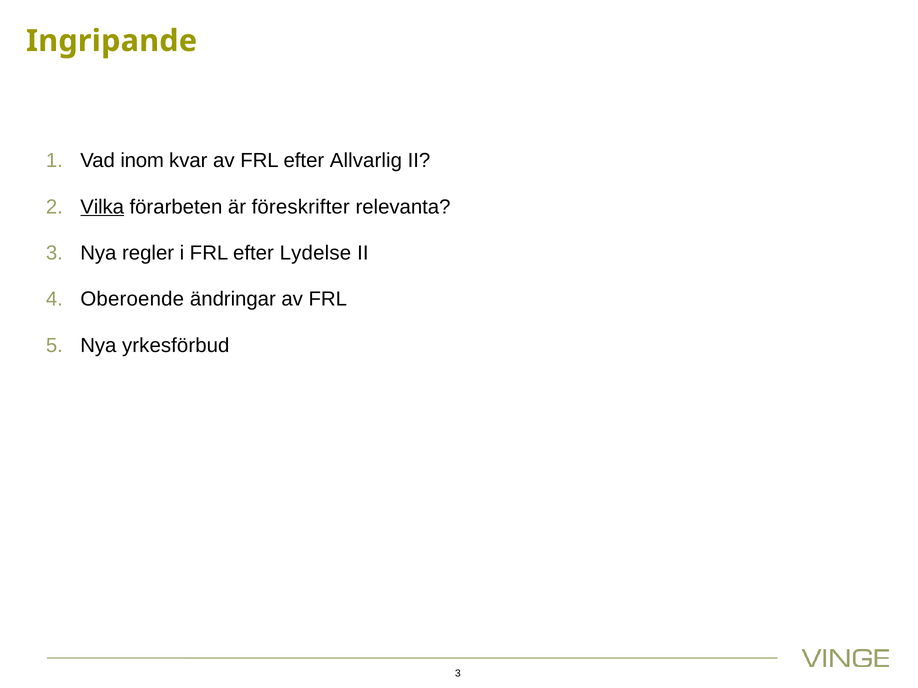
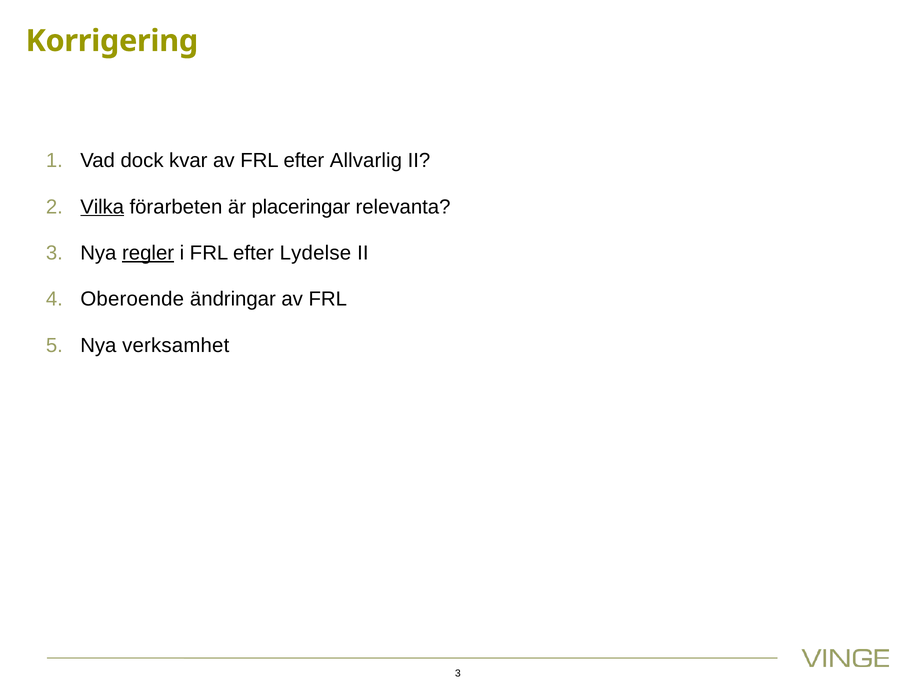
Ingripande: Ingripande -> Korrigering
inom: inom -> dock
föreskrifter: föreskrifter -> placeringar
regler underline: none -> present
yrkesförbud: yrkesförbud -> verksamhet
